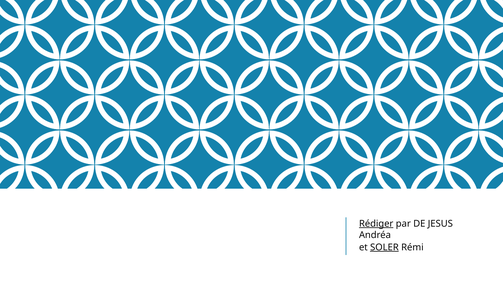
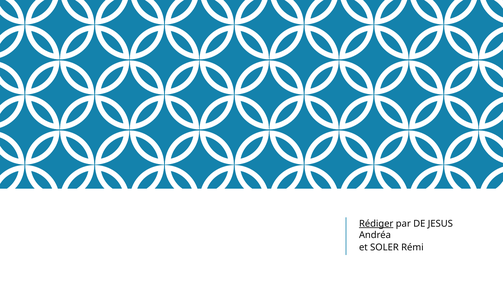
SOLER underline: present -> none
